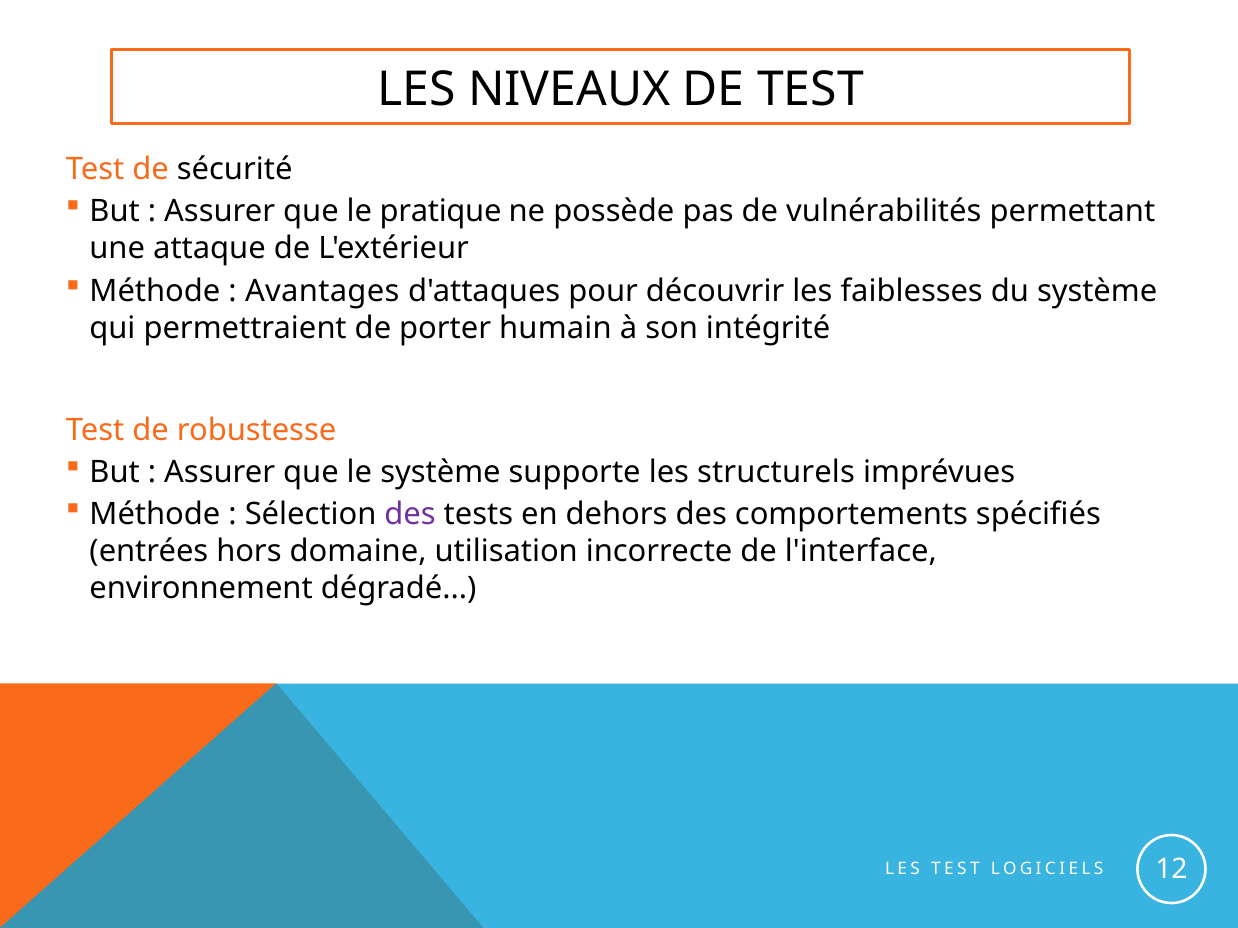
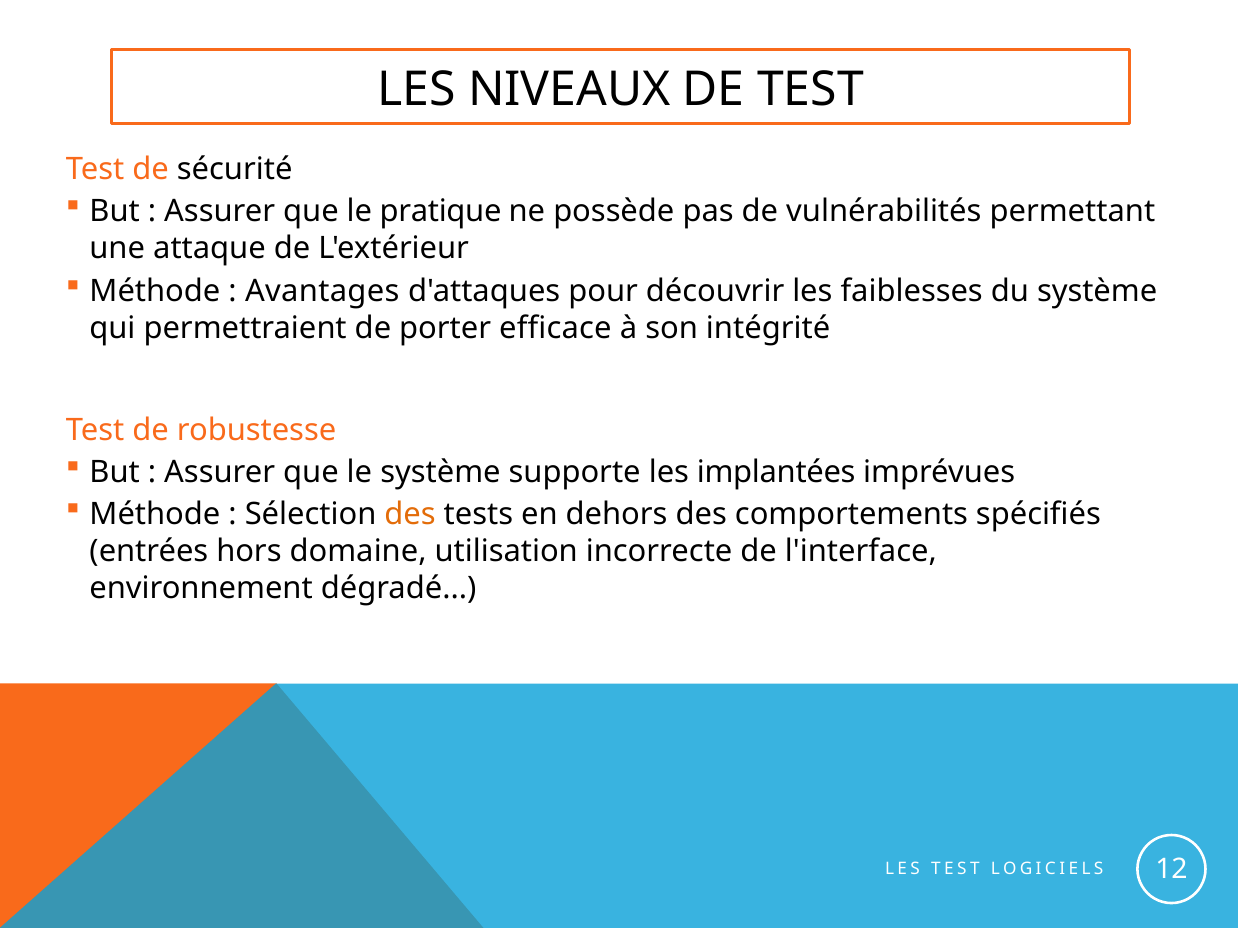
humain: humain -> efficace
structurels: structurels -> implantées
des at (410, 515) colour: purple -> orange
